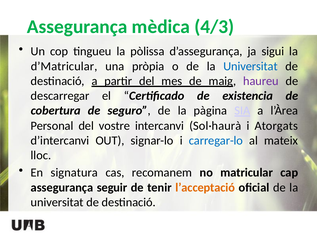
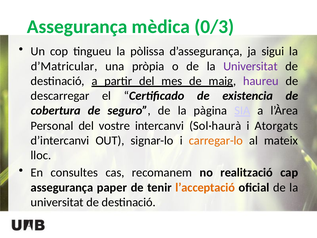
4/3: 4/3 -> 0/3
Universitat at (250, 66) colour: blue -> purple
carregar-lo colour: blue -> orange
signatura: signatura -> consultes
matricular: matricular -> realització
seguir: seguir -> paper
